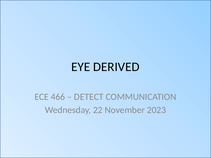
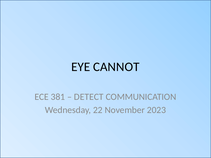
DERIVED: DERIVED -> CANNOT
466: 466 -> 381
